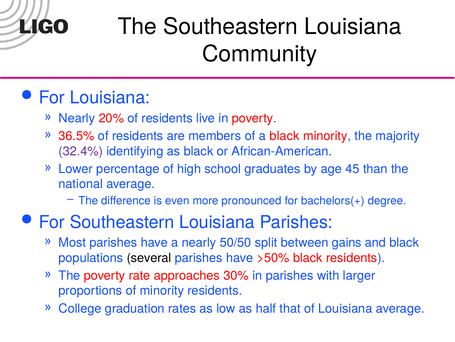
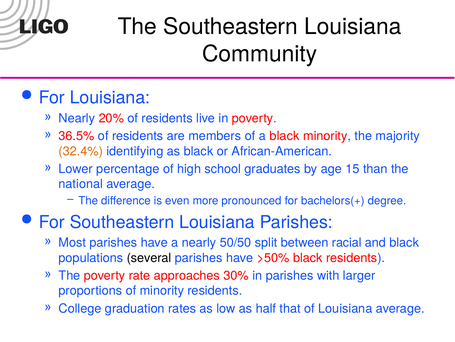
32.4% colour: purple -> orange
45: 45 -> 15
gains: gains -> racial
